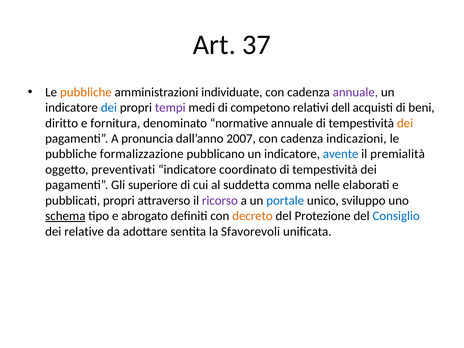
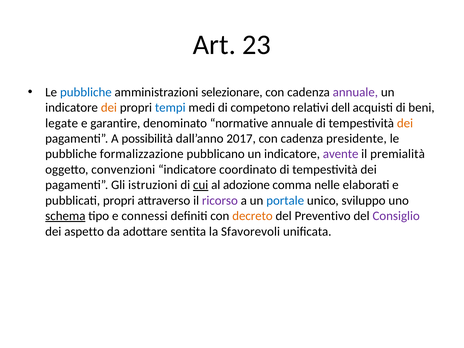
37: 37 -> 23
pubbliche at (86, 92) colour: orange -> blue
individuate: individuate -> selezionare
dei at (109, 108) colour: blue -> orange
tempi colour: purple -> blue
diritto: diritto -> legate
fornitura: fornitura -> garantire
pronuncia: pronuncia -> possibilità
2007: 2007 -> 2017
indicazioni: indicazioni -> presidente
avente colour: blue -> purple
preventivati: preventivati -> convenzioni
superiore: superiore -> istruzioni
cui underline: none -> present
suddetta: suddetta -> adozione
abrogato: abrogato -> connessi
Protezione: Protezione -> Preventivo
Consiglio colour: blue -> purple
relative: relative -> aspetto
